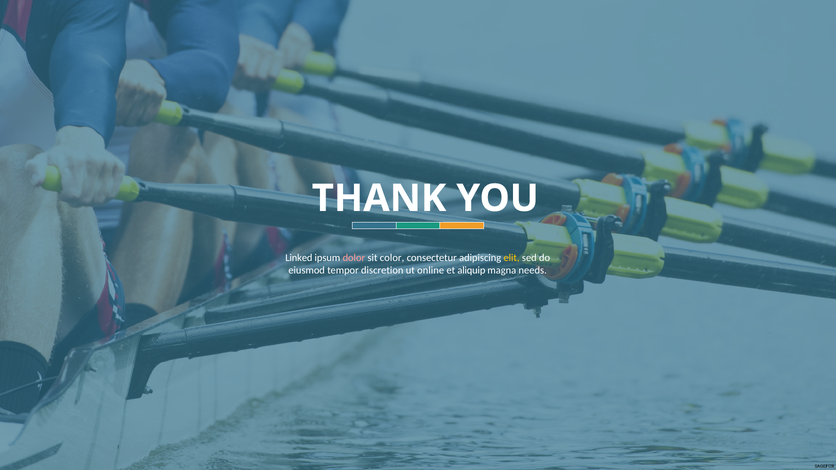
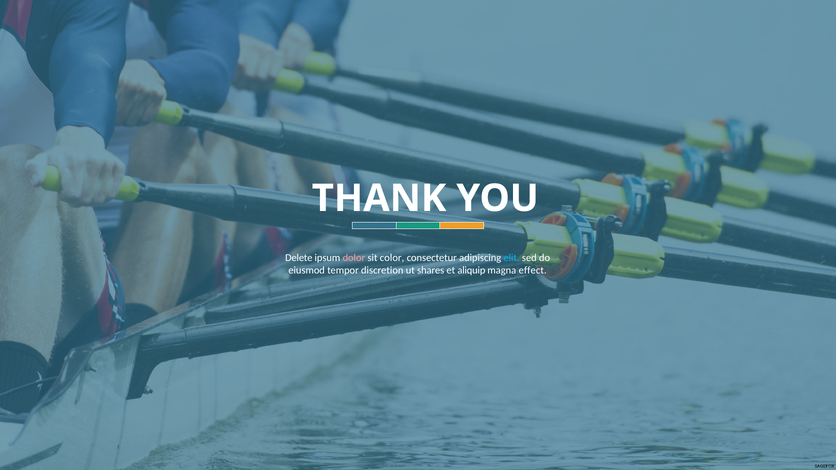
Linked: Linked -> Delete
elit colour: yellow -> light blue
online: online -> shares
needs: needs -> effect
